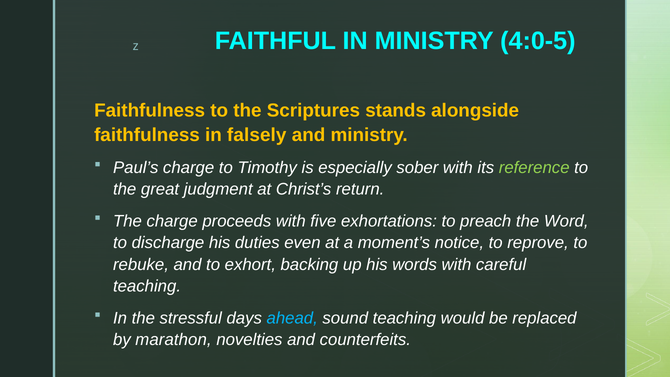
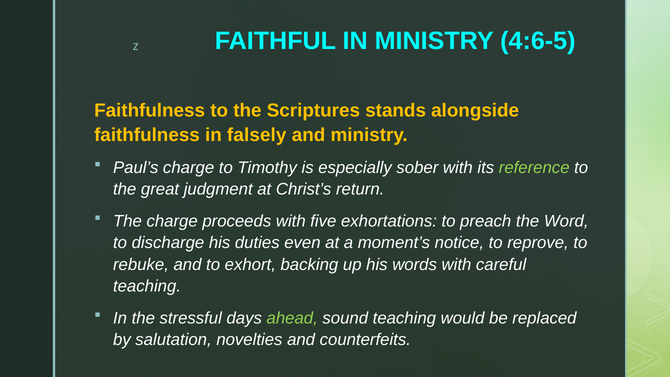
4:0-5: 4:0-5 -> 4:6-5
ahead colour: light blue -> light green
marathon: marathon -> salutation
